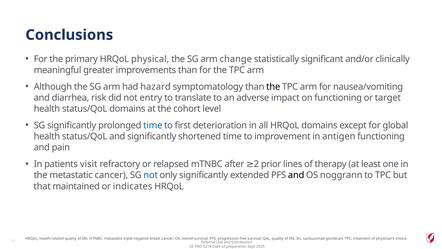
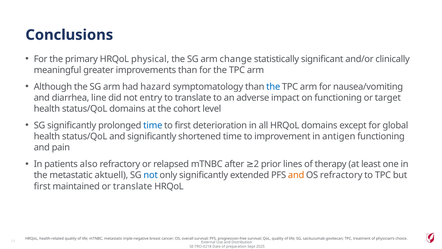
the at (273, 87) colour: black -> blue
risk: risk -> line
visit: visit -> also
metastatic cancer: cancer -> aktuell
and at (296, 175) colour: black -> orange
OS noggrann: noggrann -> refractory
that at (42, 186): that -> first
or indicates: indicates -> translate
